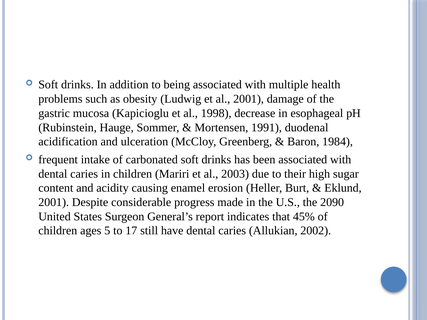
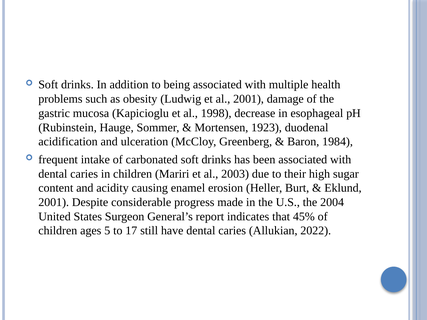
1991: 1991 -> 1923
2090: 2090 -> 2004
2002: 2002 -> 2022
